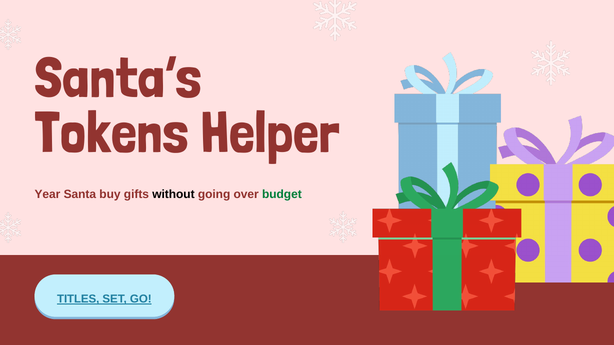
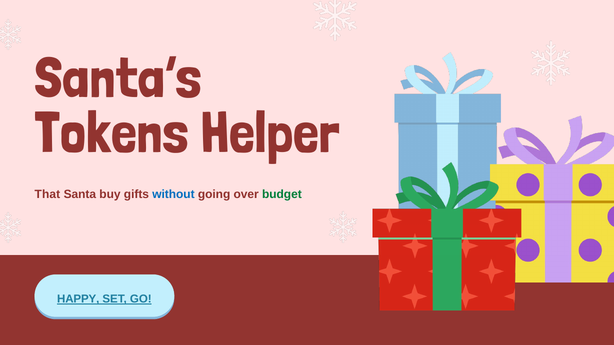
Year: Year -> That
without colour: black -> blue
TITLES: TITLES -> HAPPY
